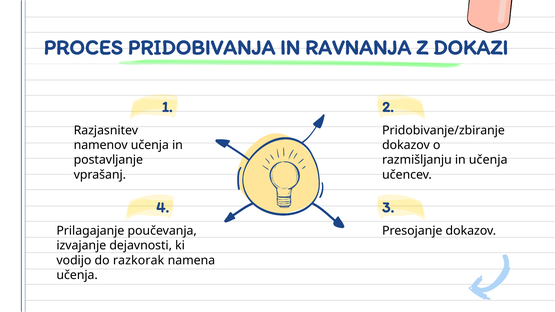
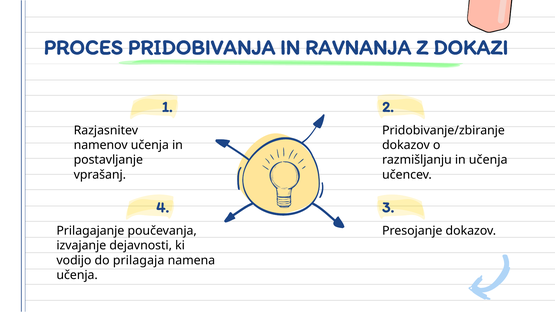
razkorak: razkorak -> prilagaja
